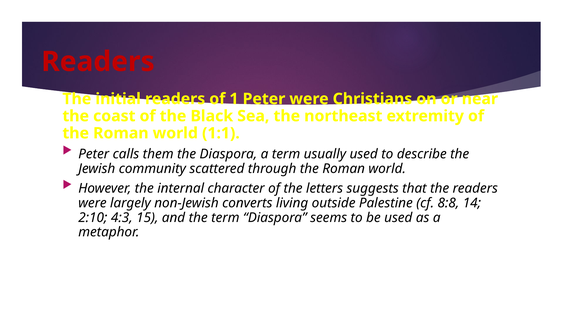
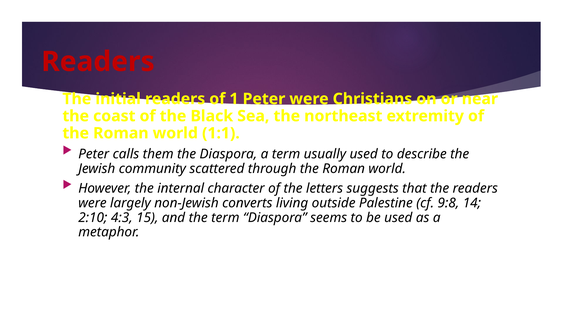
8:8: 8:8 -> 9:8
